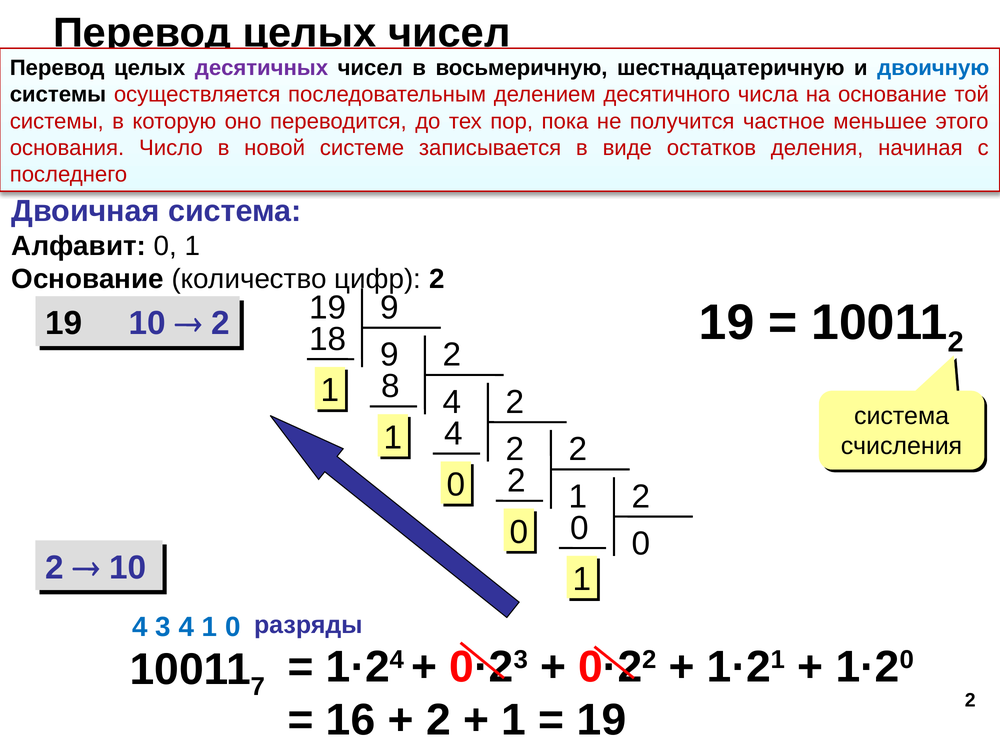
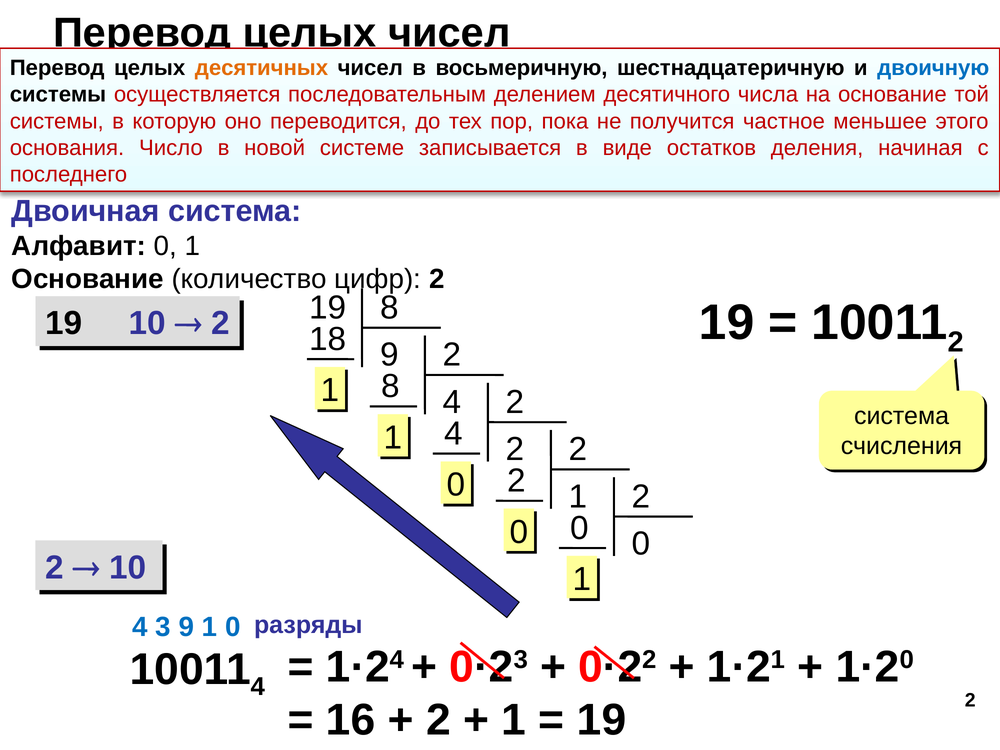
десятичных colour: purple -> orange
19 9: 9 -> 8
3 4: 4 -> 9
7 at (258, 687): 7 -> 4
